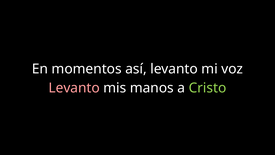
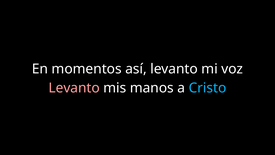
Cristo colour: light green -> light blue
